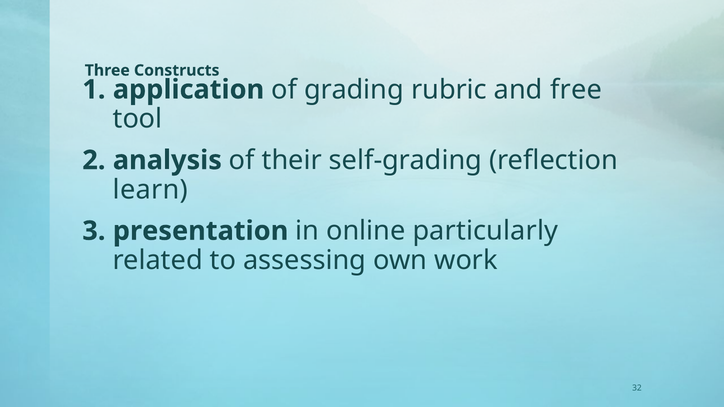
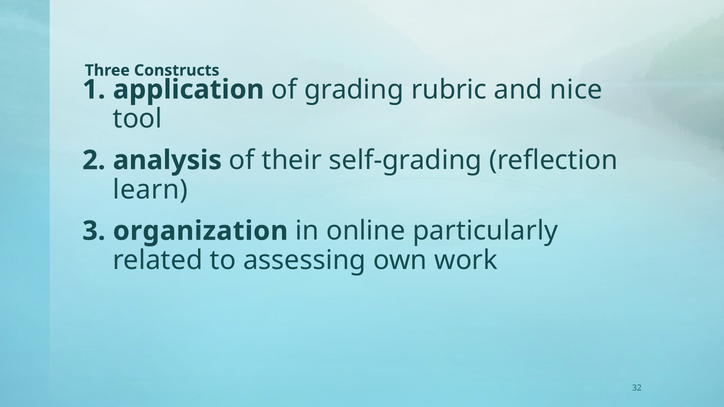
free: free -> nice
presentation: presentation -> organization
